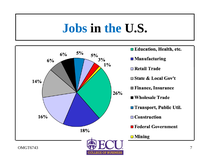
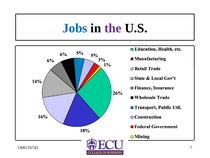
the colour: blue -> purple
